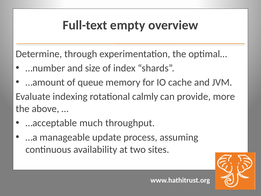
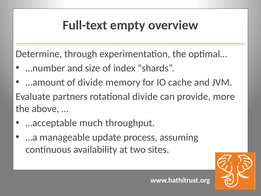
of queue: queue -> divide
indexing: indexing -> partners
rotational calmly: calmly -> divide
